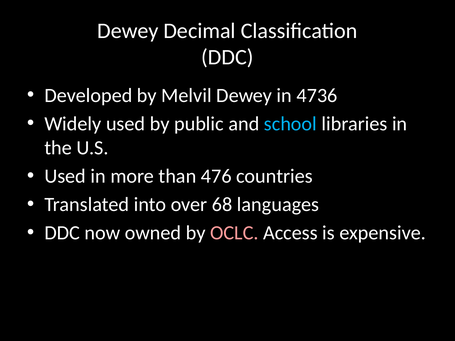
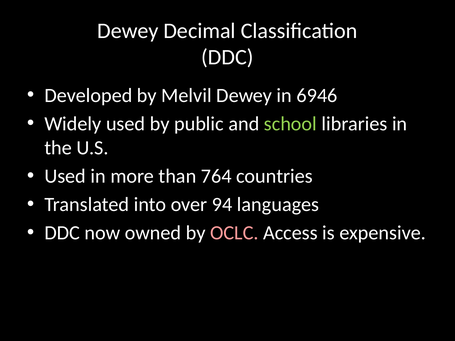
4736: 4736 -> 6946
school colour: light blue -> light green
476: 476 -> 764
68: 68 -> 94
